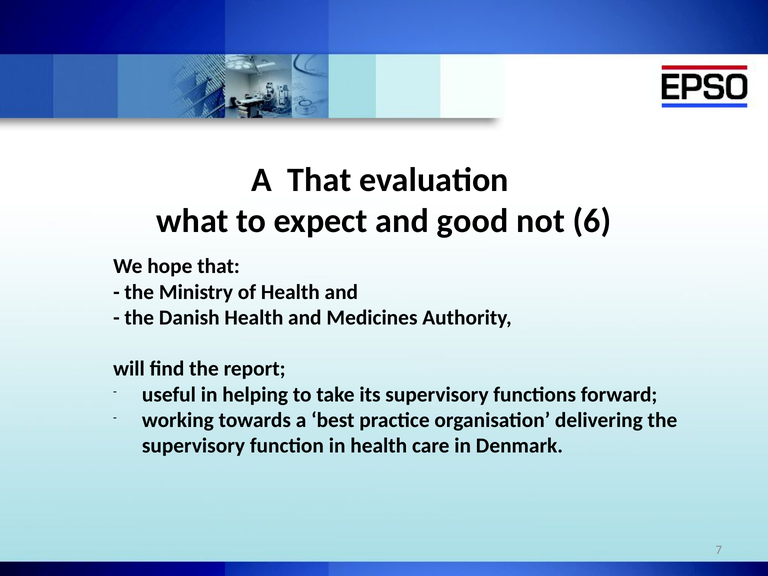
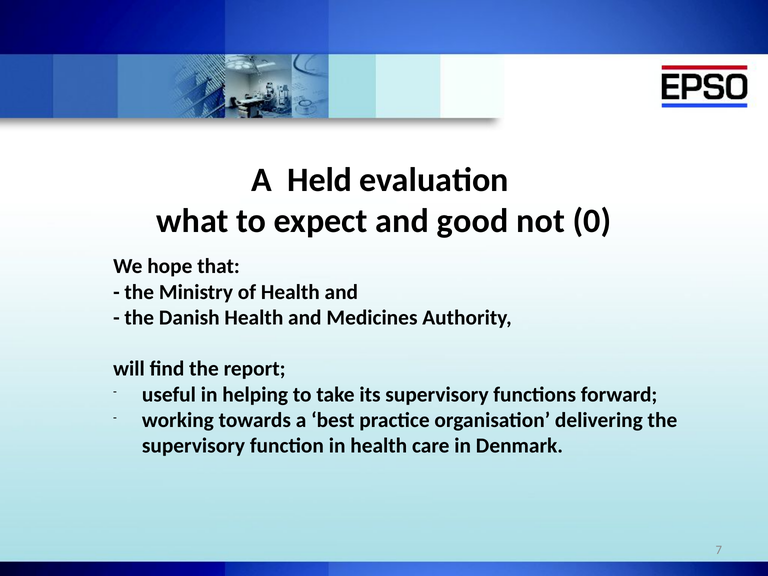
A That: That -> Held
6: 6 -> 0
